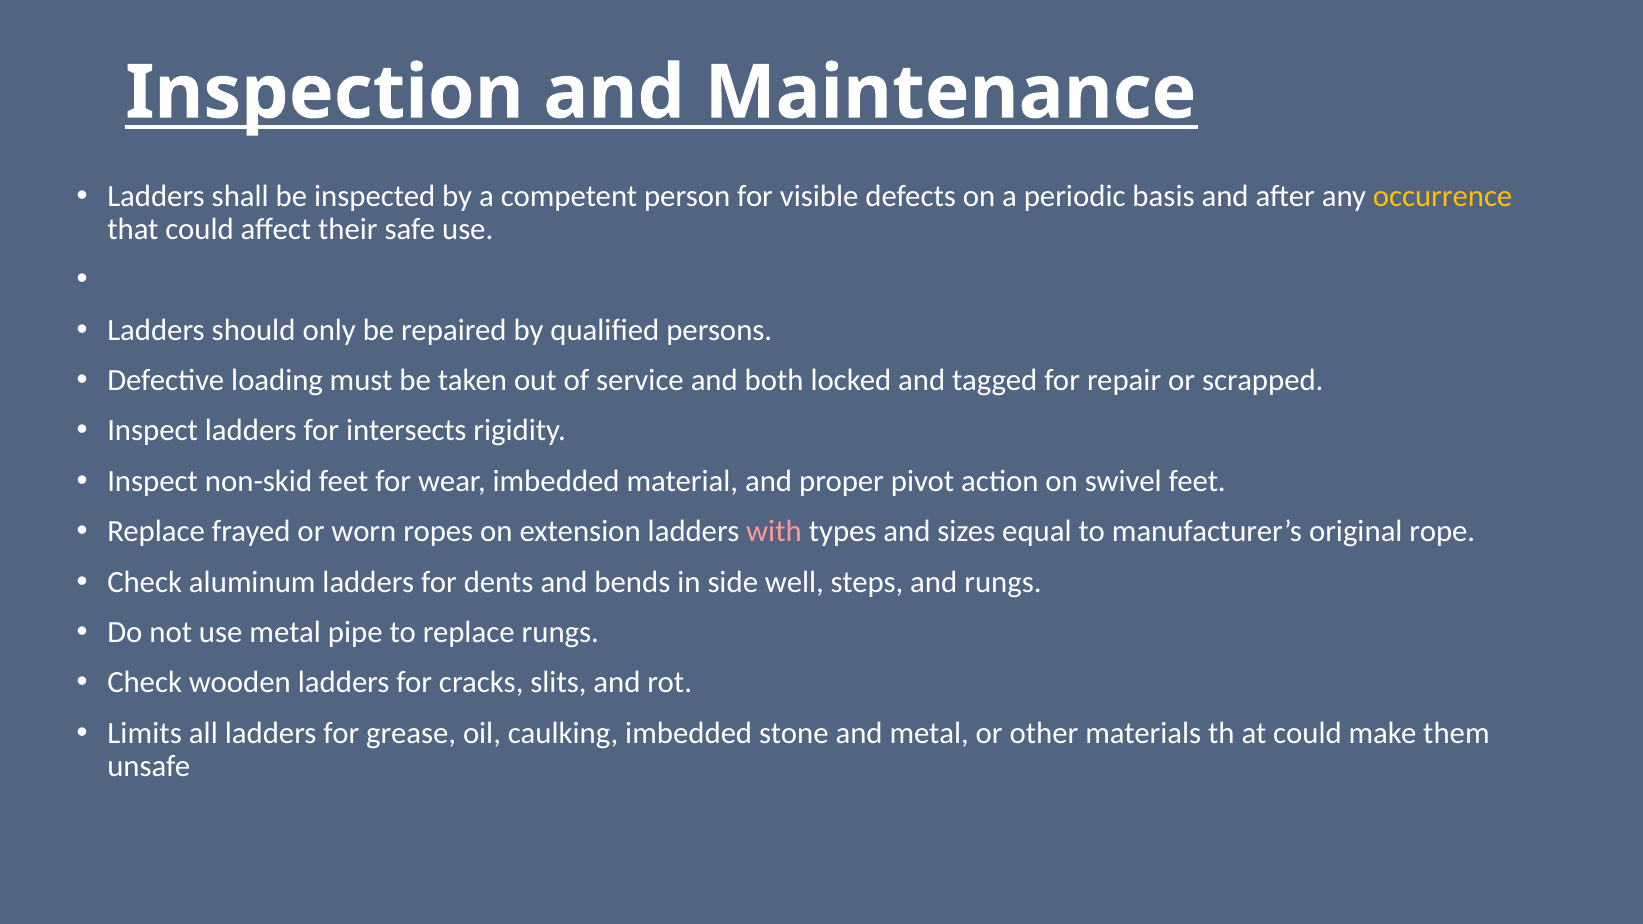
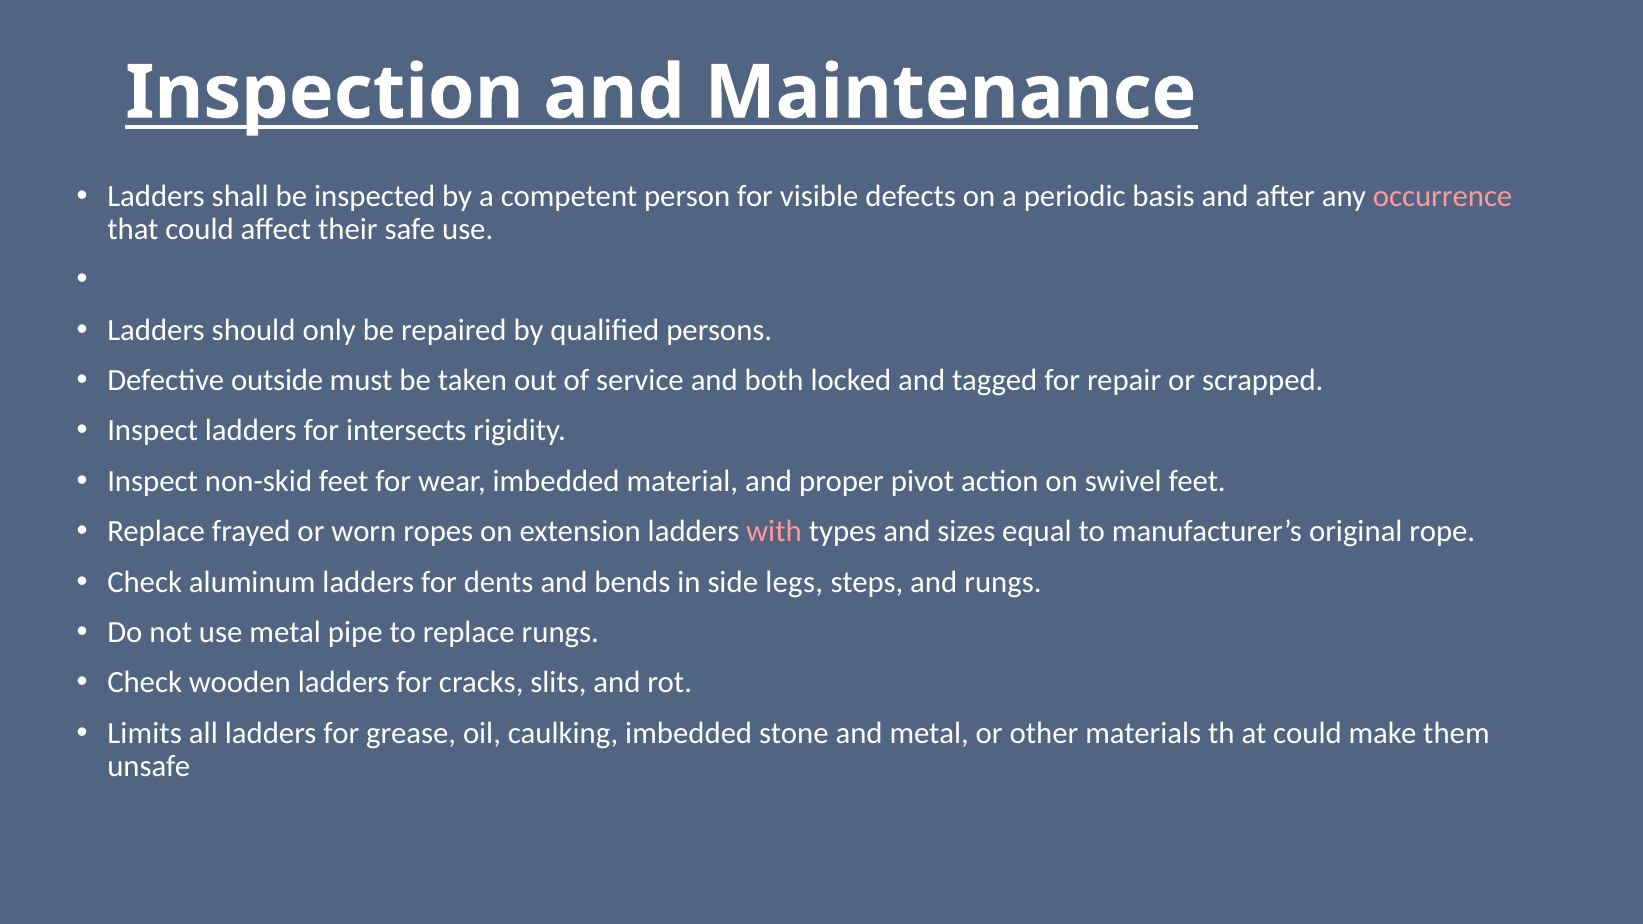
occurrence colour: yellow -> pink
loading: loading -> outside
well: well -> legs
